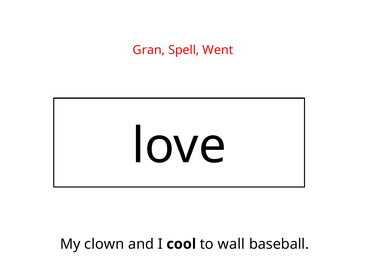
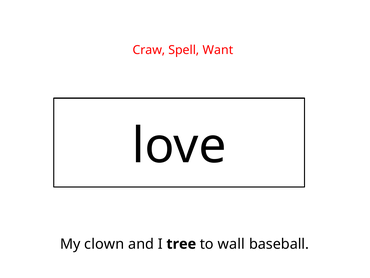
Gran: Gran -> Craw
Went: Went -> Want
cool: cool -> tree
